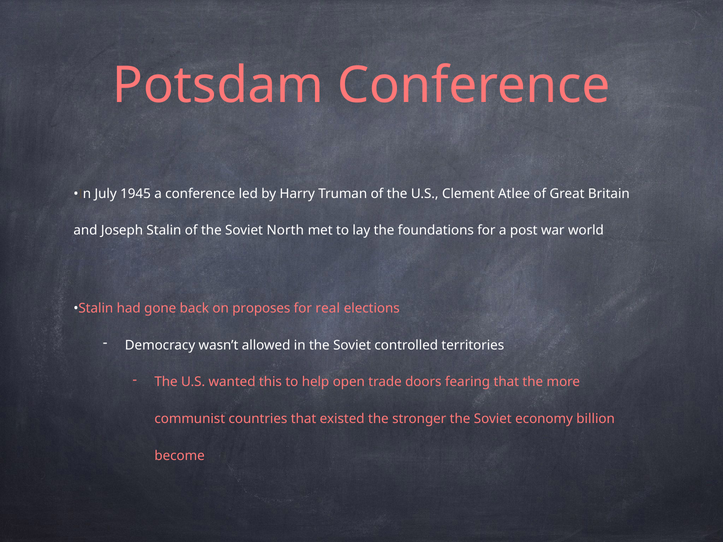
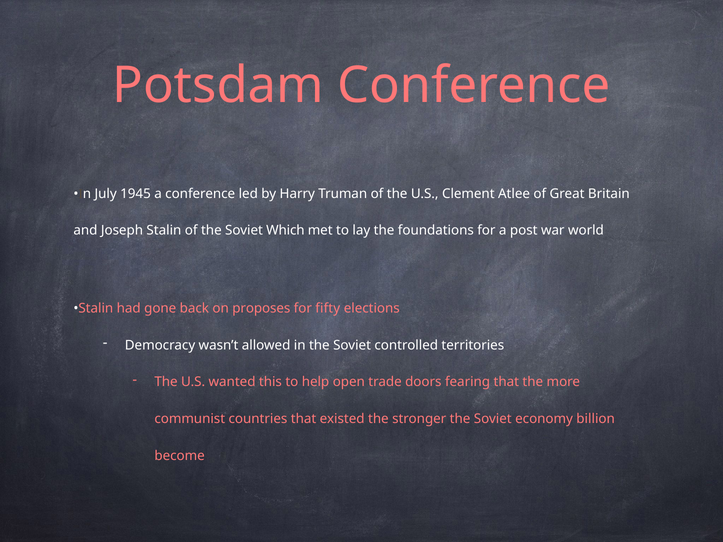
North: North -> Which
real: real -> fifty
